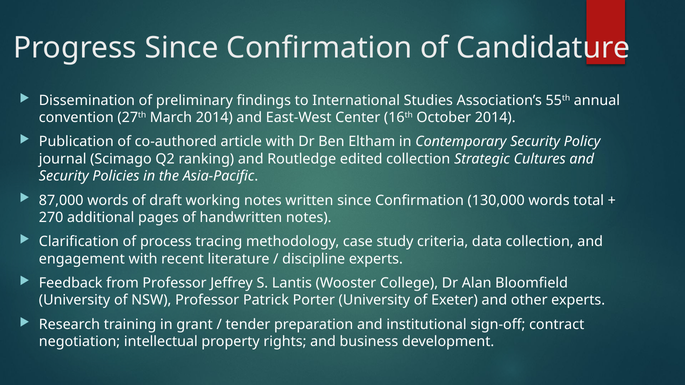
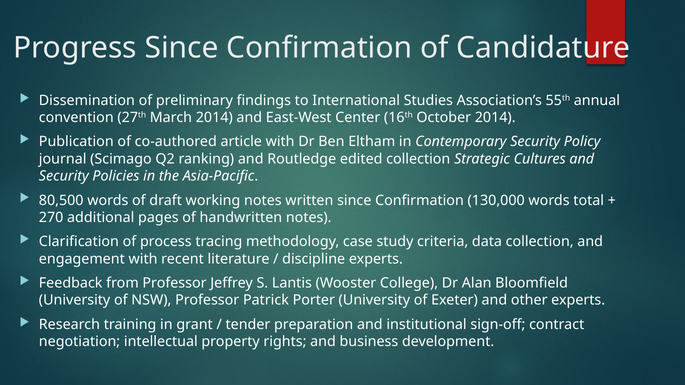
87,000: 87,000 -> 80,500
